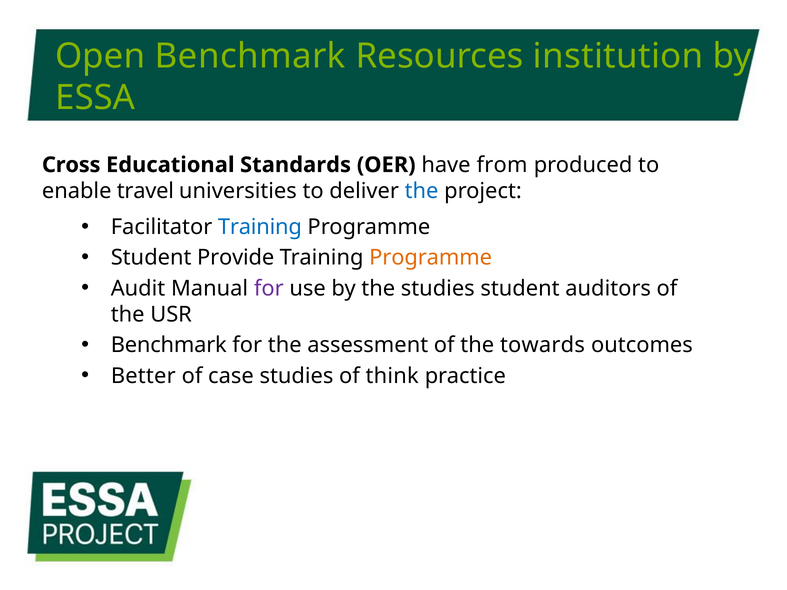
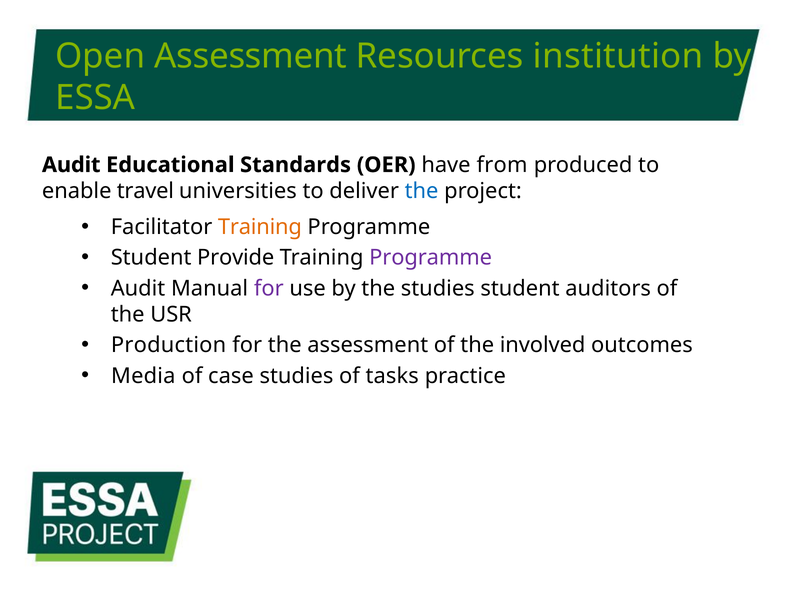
Open Benchmark: Benchmark -> Assessment
Cross at (71, 165): Cross -> Audit
Training at (260, 227) colour: blue -> orange
Programme at (431, 258) colour: orange -> purple
Benchmark at (169, 345): Benchmark -> Production
towards: towards -> involved
Better: Better -> Media
think: think -> tasks
